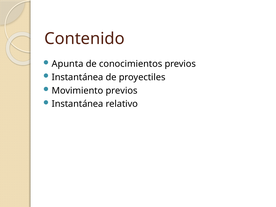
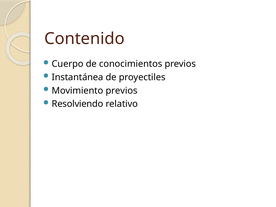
Apunta: Apunta -> Cuerpo
Instantánea at (78, 104): Instantánea -> Resolviendo
